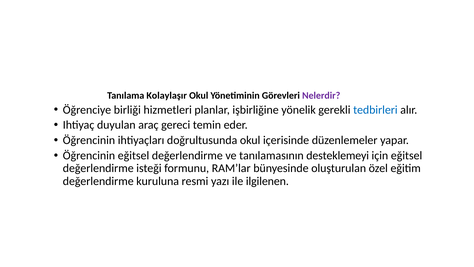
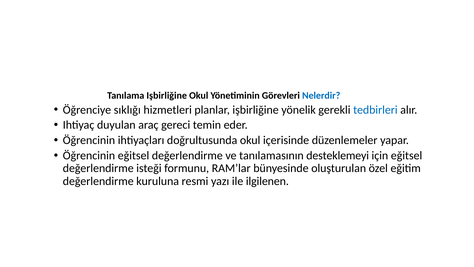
Tanılama Kolaylaşır: Kolaylaşır -> Işbirliǧine
Nelerdir colour: purple -> blue
birliǧi: birliǧi -> sıklıǧı
